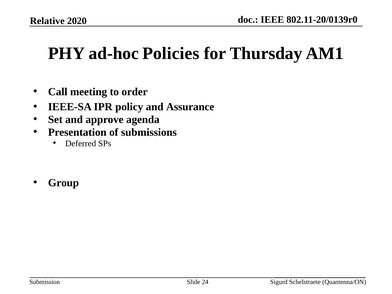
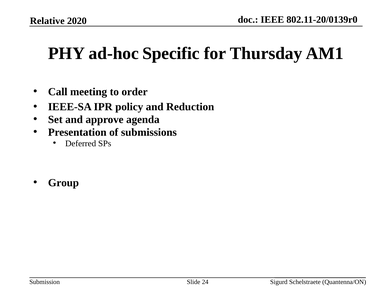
Policies: Policies -> Specific
Assurance: Assurance -> Reduction
